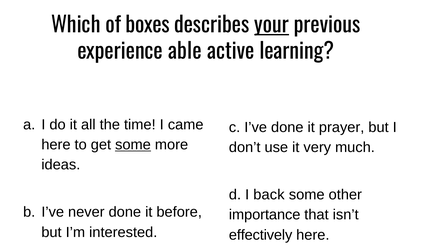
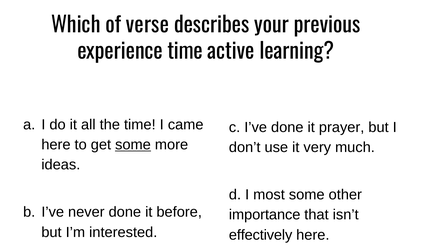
boxes: boxes -> verse
your underline: present -> none
experience able: able -> time
back: back -> most
